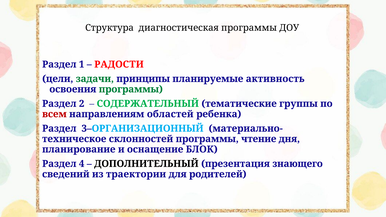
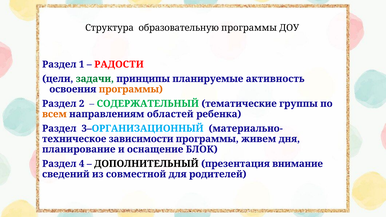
диагностическая: диагностическая -> образовательную
программы at (131, 89) colour: green -> orange
всем colour: red -> orange
склонностей: склонностей -> зависимости
чтение: чтение -> живем
знающего: знающего -> внимание
траектории: траектории -> совместной
